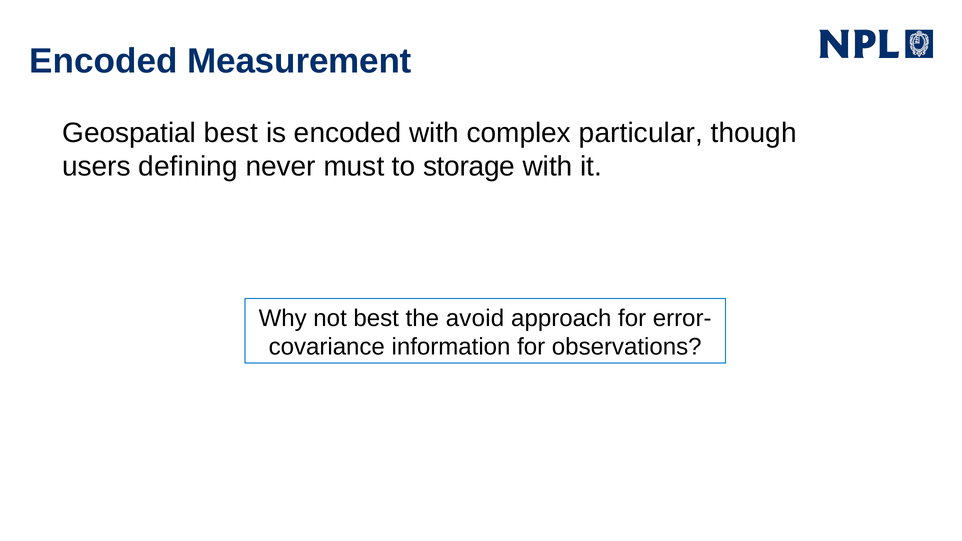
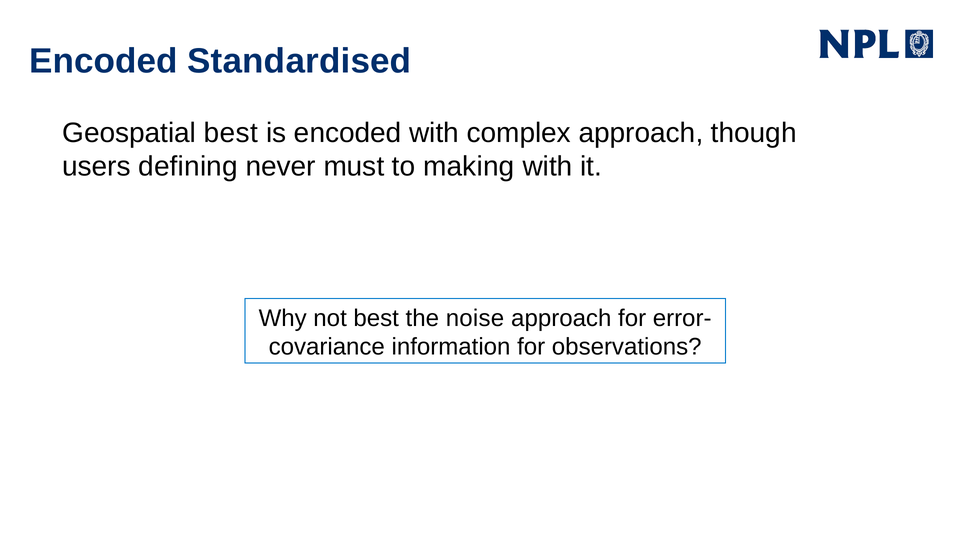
Measurement: Measurement -> Standardised
complex particular: particular -> approach
storage: storage -> making
avoid: avoid -> noise
